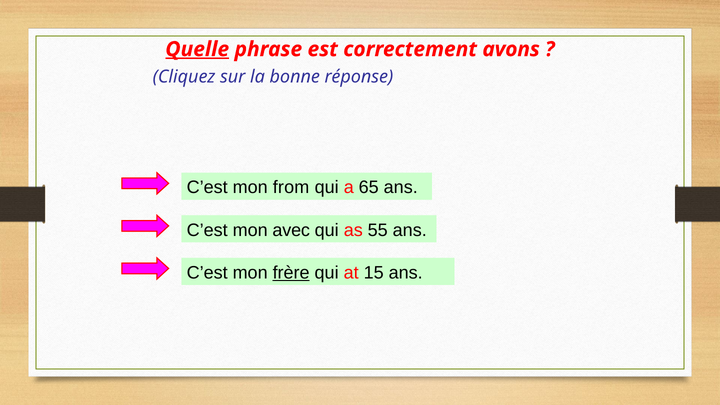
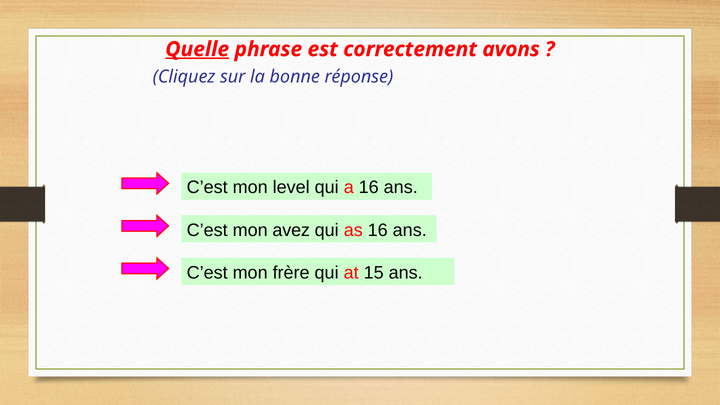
from: from -> level
a 65: 65 -> 16
avec: avec -> avez
as 55: 55 -> 16
frère underline: present -> none
